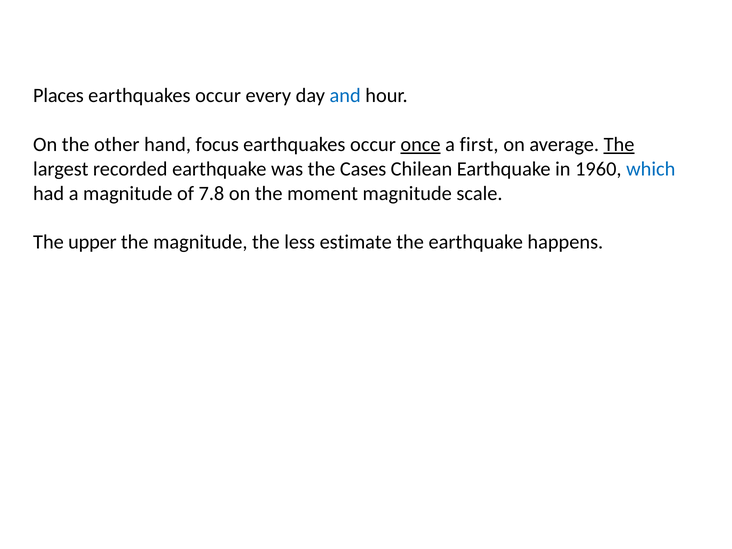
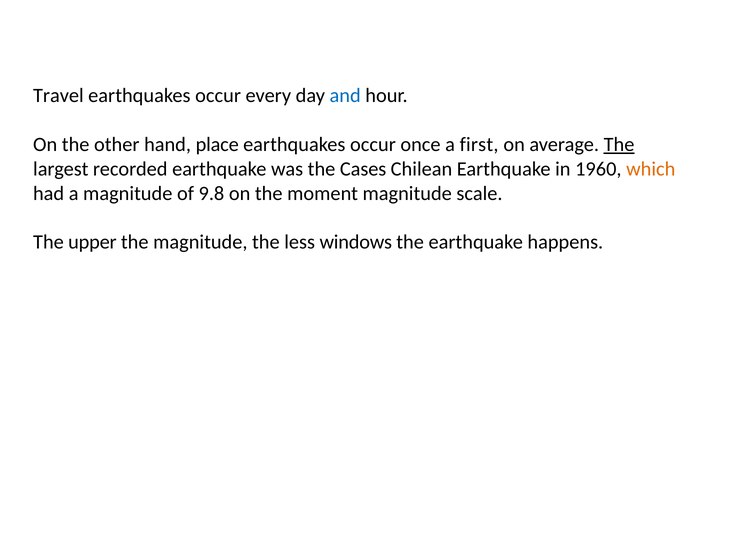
Places: Places -> Travel
focus: focus -> place
once underline: present -> none
which colour: blue -> orange
7.8: 7.8 -> 9.8
estimate: estimate -> windows
